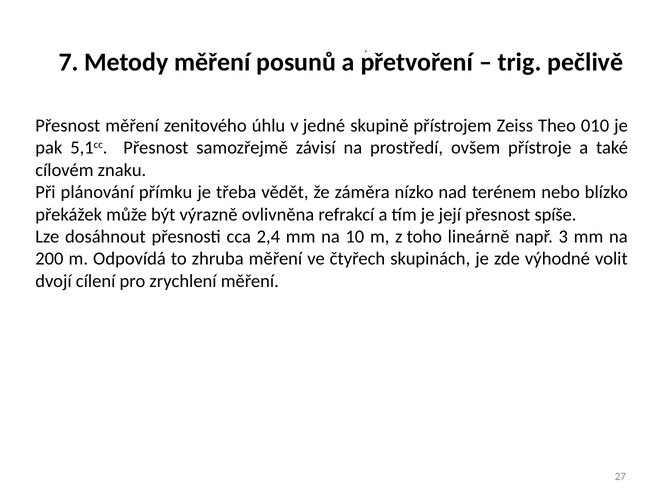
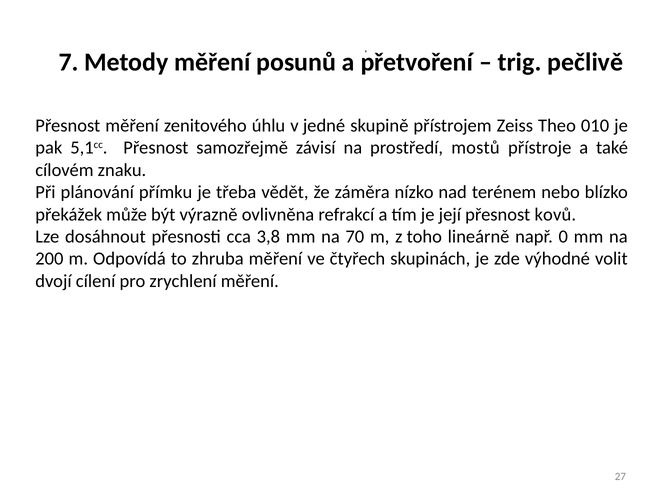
ovšem: ovšem -> mostů
spíše: spíše -> kovů
2,4: 2,4 -> 3,8
10: 10 -> 70
3: 3 -> 0
